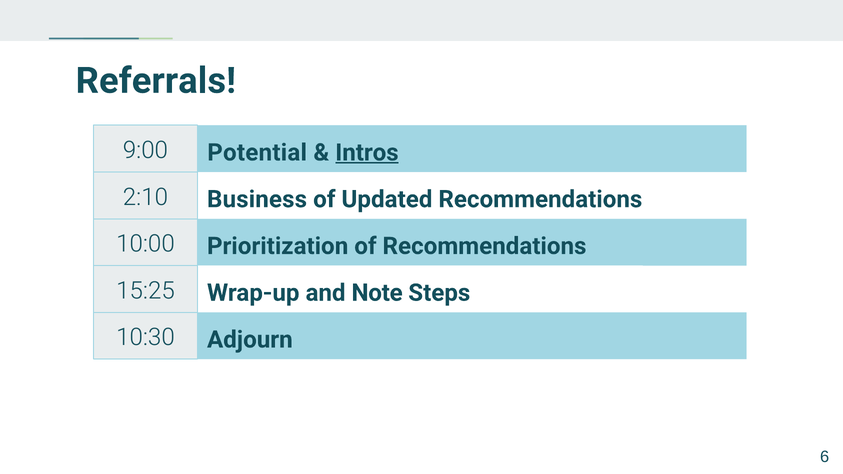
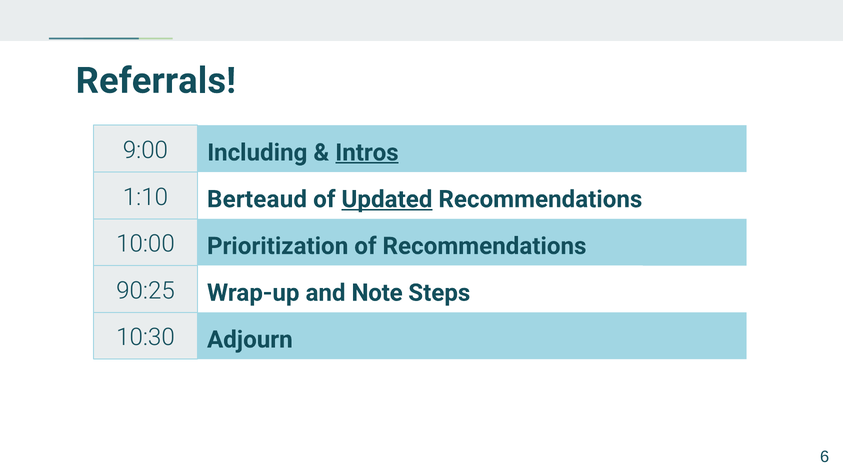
Potential: Potential -> Including
2:10: 2:10 -> 1:10
Business: Business -> Berteaud
Updated underline: none -> present
15:25: 15:25 -> 90:25
